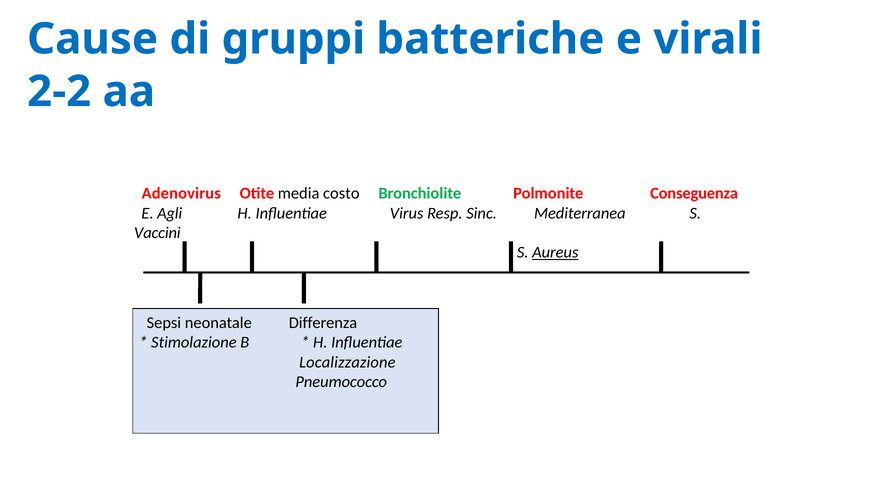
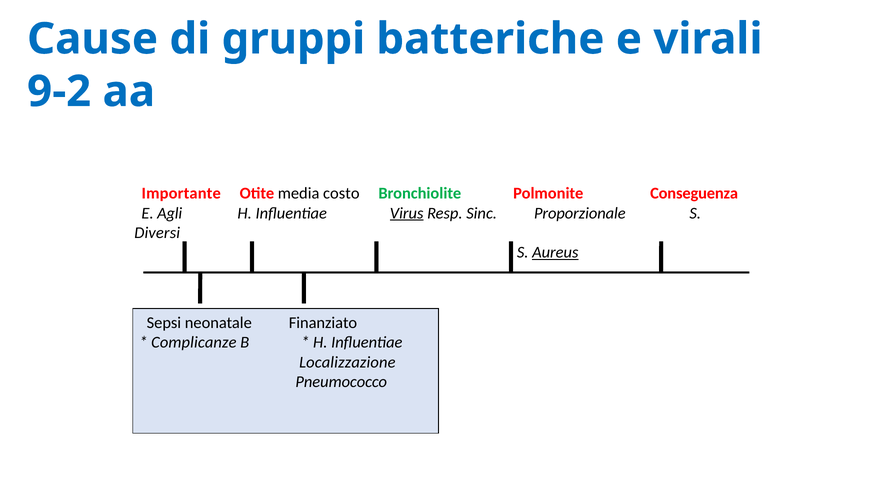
2-2: 2-2 -> 9-2
Adenovirus: Adenovirus -> Importante
Virus underline: none -> present
Mediterranea: Mediterranea -> Proporzionale
Vaccini: Vaccini -> Diversi
Differenza: Differenza -> Finanziato
Stimolazione: Stimolazione -> Complicanze
